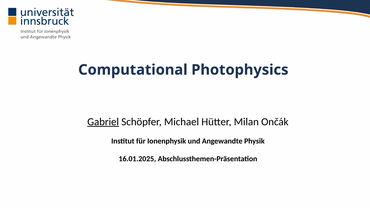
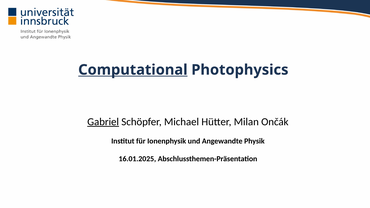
Computational underline: none -> present
